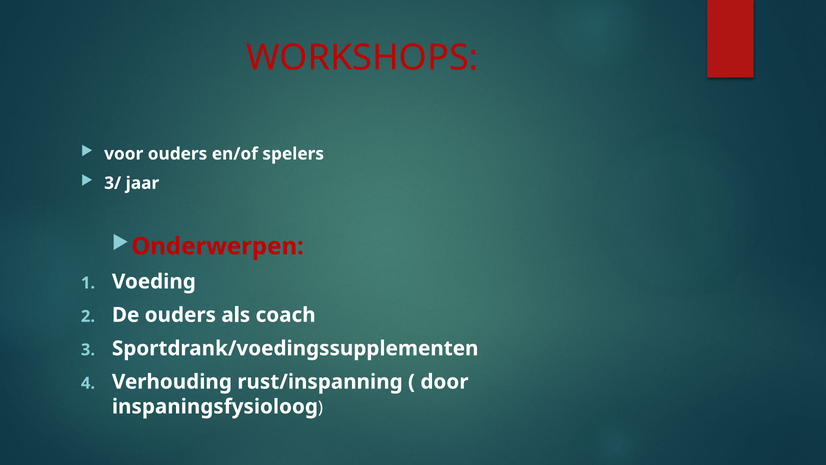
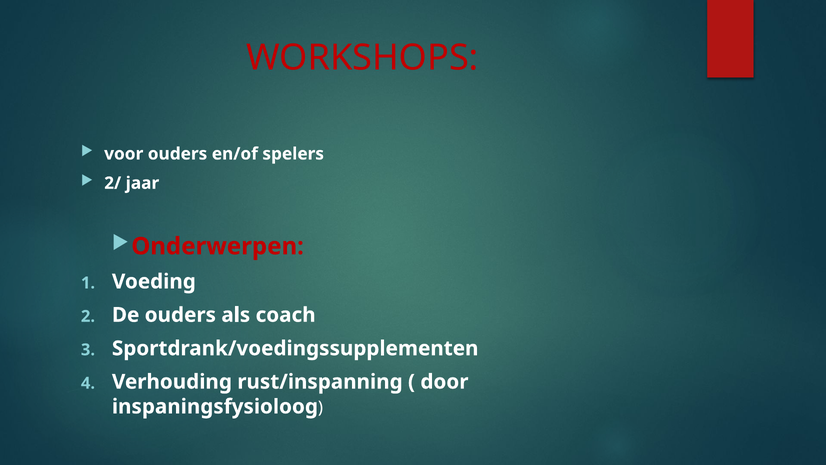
3/: 3/ -> 2/
